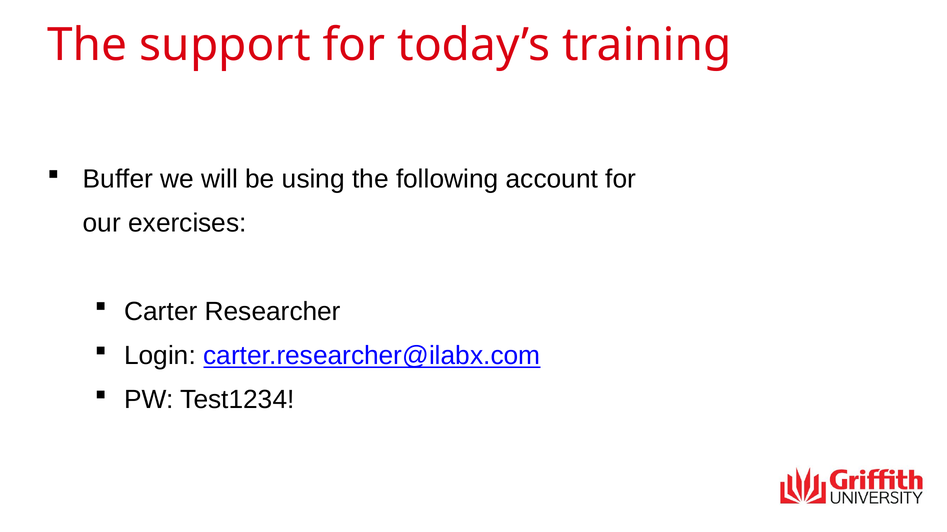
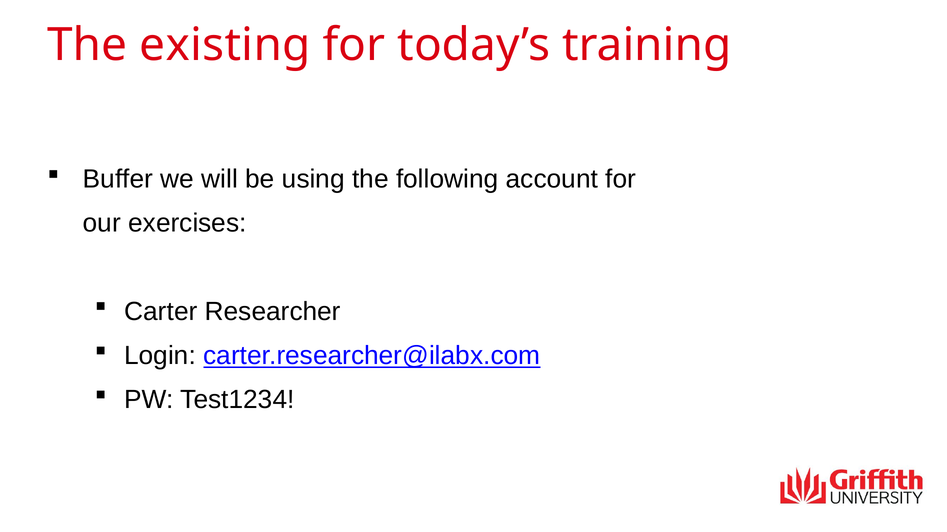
support: support -> existing
